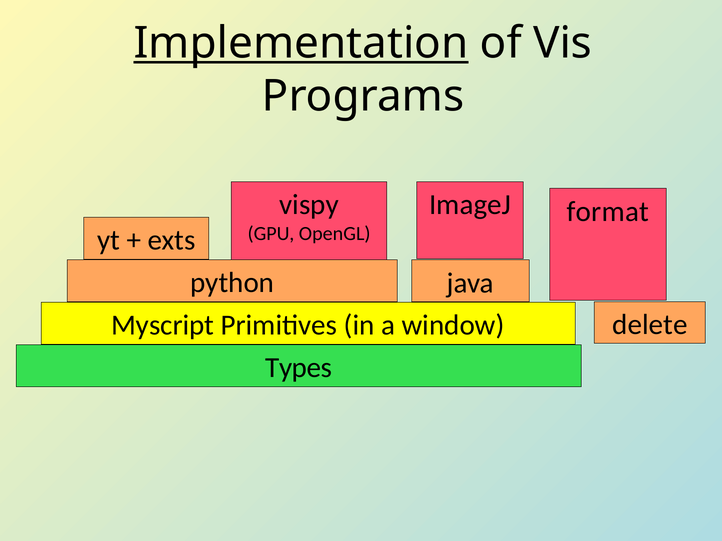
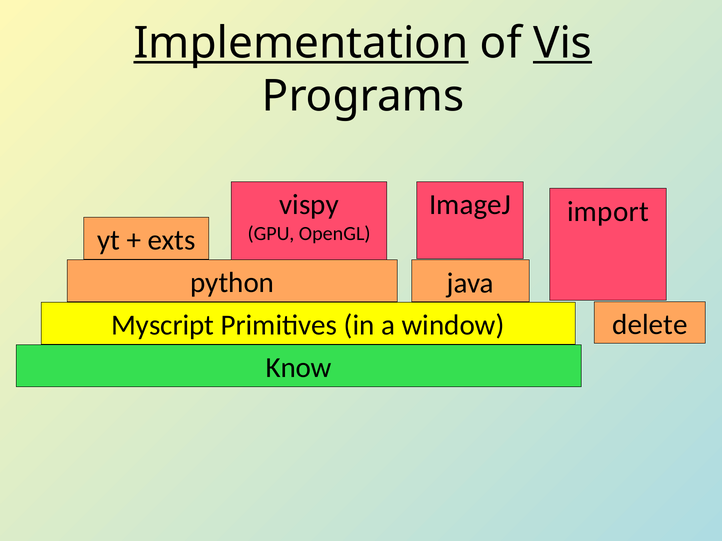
Vis underline: none -> present
format: format -> import
Types: Types -> Know
